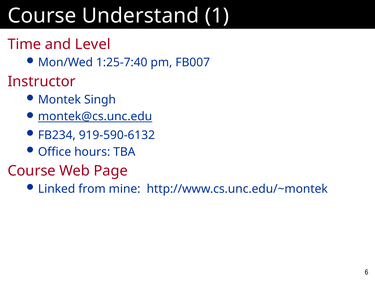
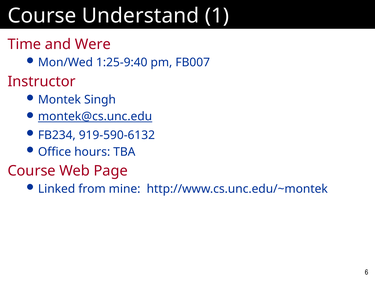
Level: Level -> Were
1:25-7:40: 1:25-7:40 -> 1:25-9:40
